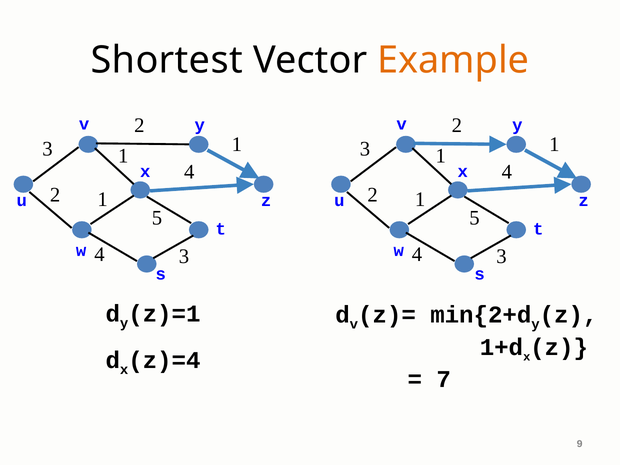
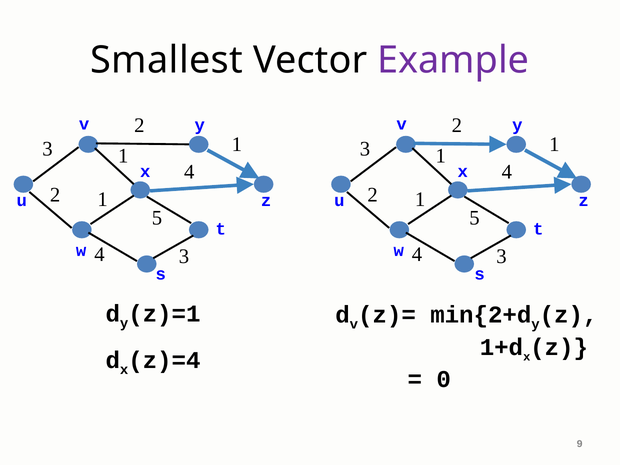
Shortest: Shortest -> Smallest
Example colour: orange -> purple
7: 7 -> 0
